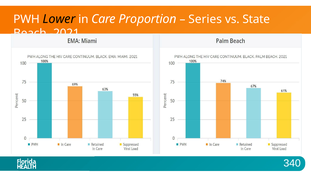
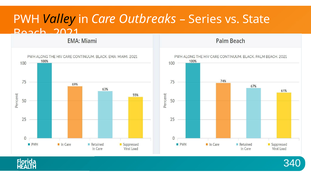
Lower: Lower -> Valley
Proportion: Proportion -> Outbreaks
